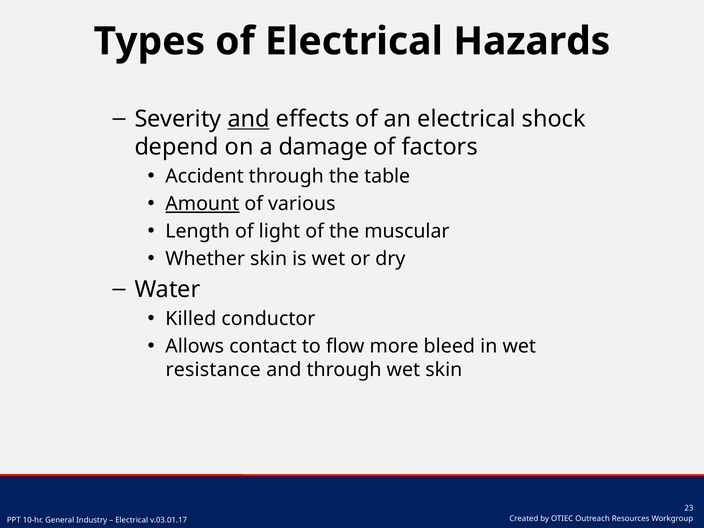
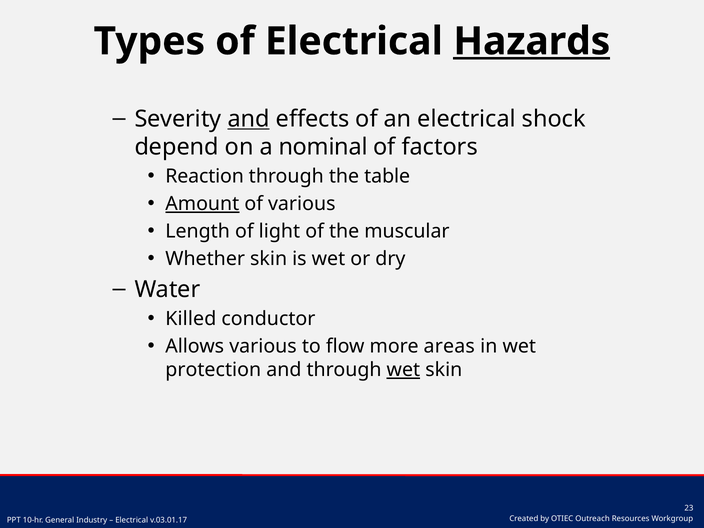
Hazards underline: none -> present
damage: damage -> nominal
Accident: Accident -> Reaction
Allows contact: contact -> various
bleed: bleed -> areas
resistance: resistance -> protection
wet at (403, 370) underline: none -> present
